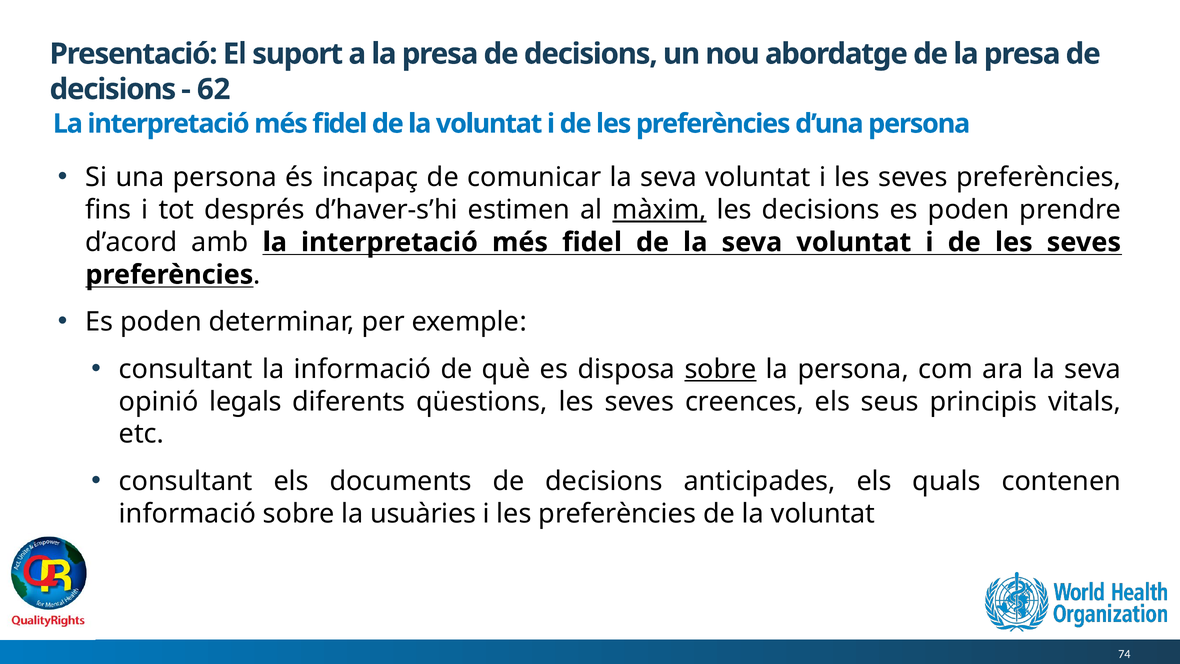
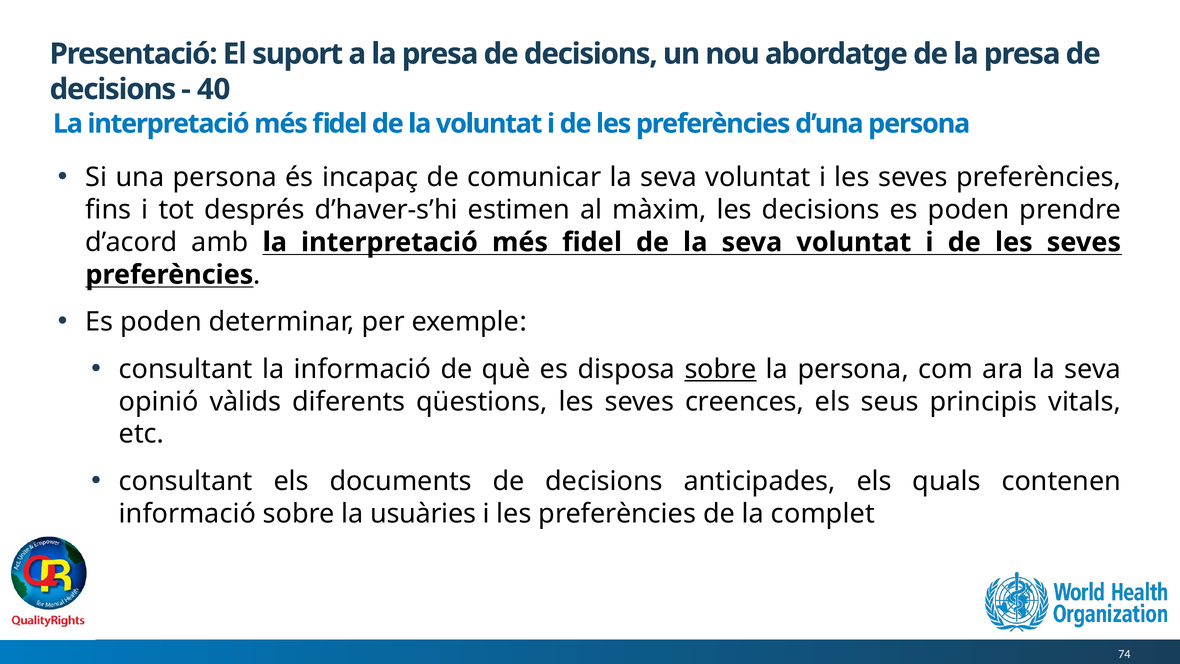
62: 62 -> 40
màxim underline: present -> none
legals: legals -> vàlids
preferències de la voluntat: voluntat -> complet
